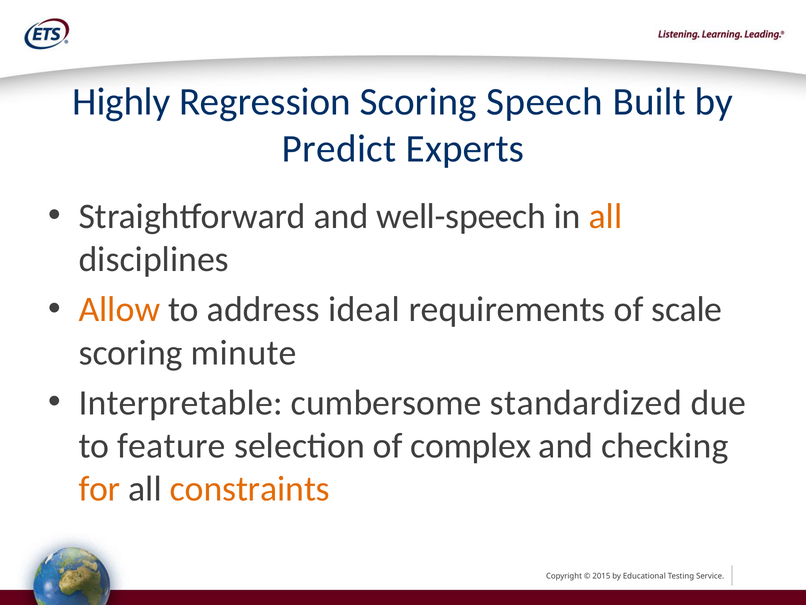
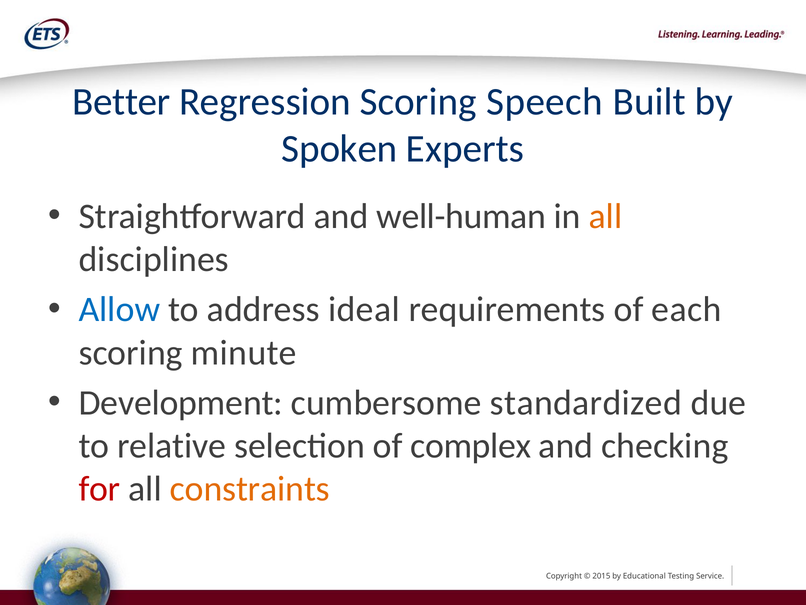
Highly: Highly -> Better
Predict: Predict -> Spoken
well-speech: well-speech -> well-human
Allow colour: orange -> blue
scale: scale -> each
Interpretable: Interpretable -> Development
feature: feature -> relative
for colour: orange -> red
